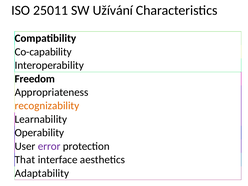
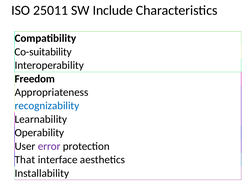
Užívání: Užívání -> Include
Co-capability: Co-capability -> Co-suitability
recognizability colour: orange -> blue
Adaptability: Adaptability -> Installability
